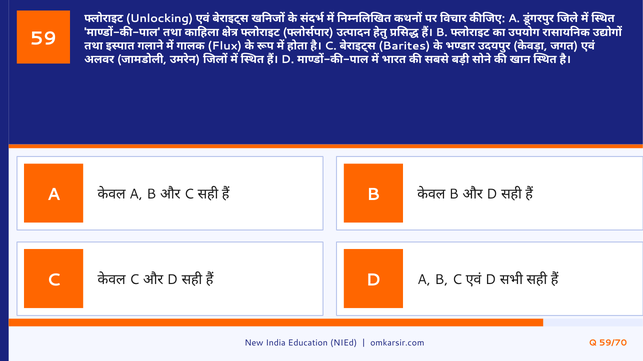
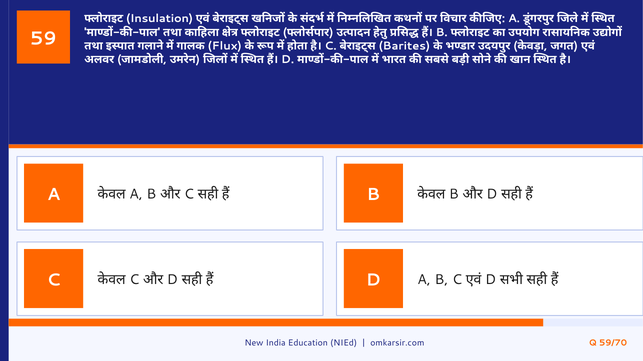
Unlocking: Unlocking -> Insulation
